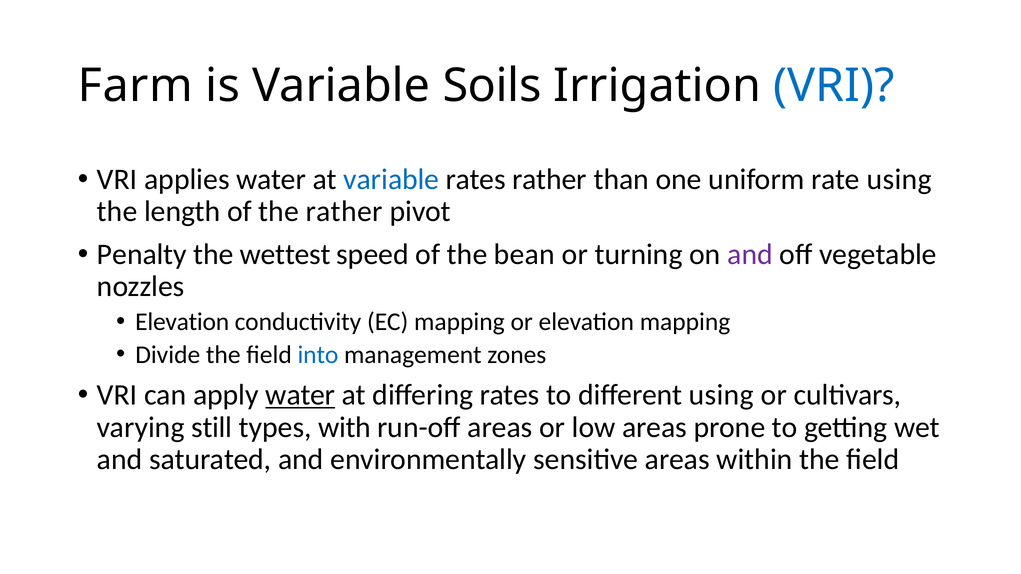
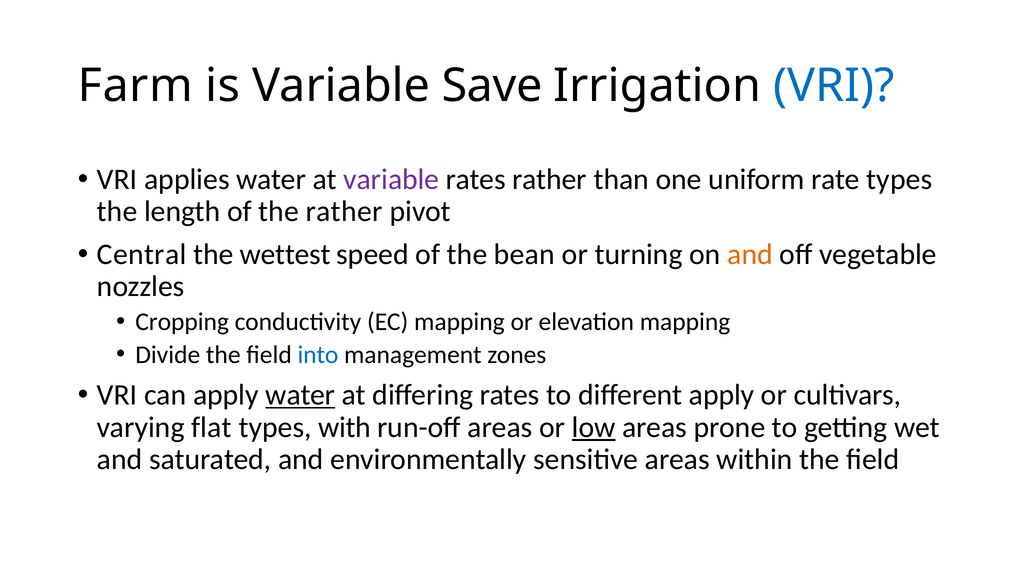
Soils: Soils -> Save
variable at (391, 180) colour: blue -> purple
rate using: using -> types
Penalty: Penalty -> Central
and at (750, 255) colour: purple -> orange
Elevation at (182, 322): Elevation -> Cropping
different using: using -> apply
still: still -> flat
low underline: none -> present
